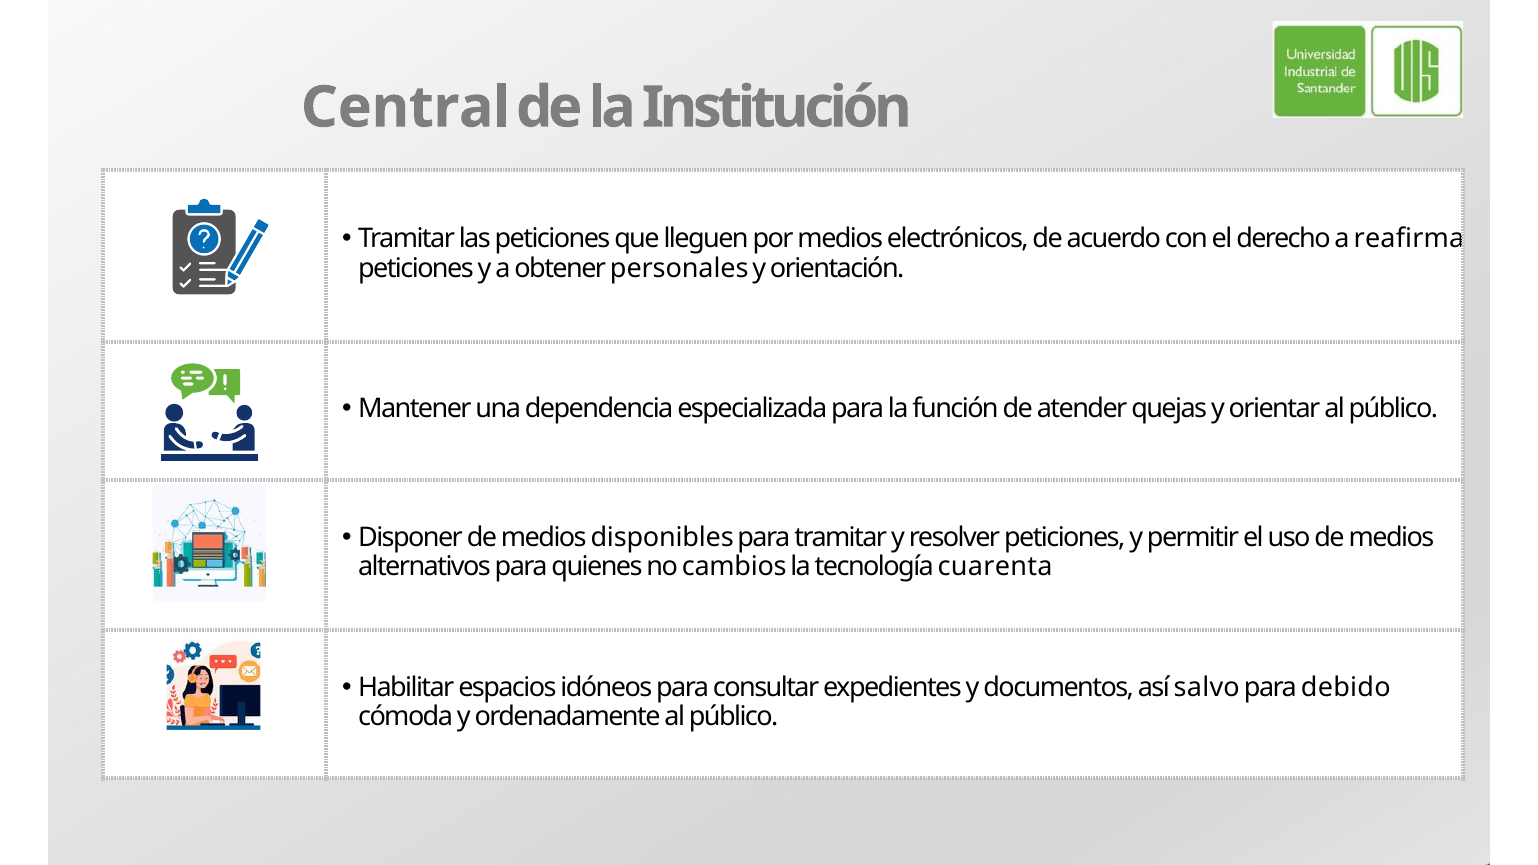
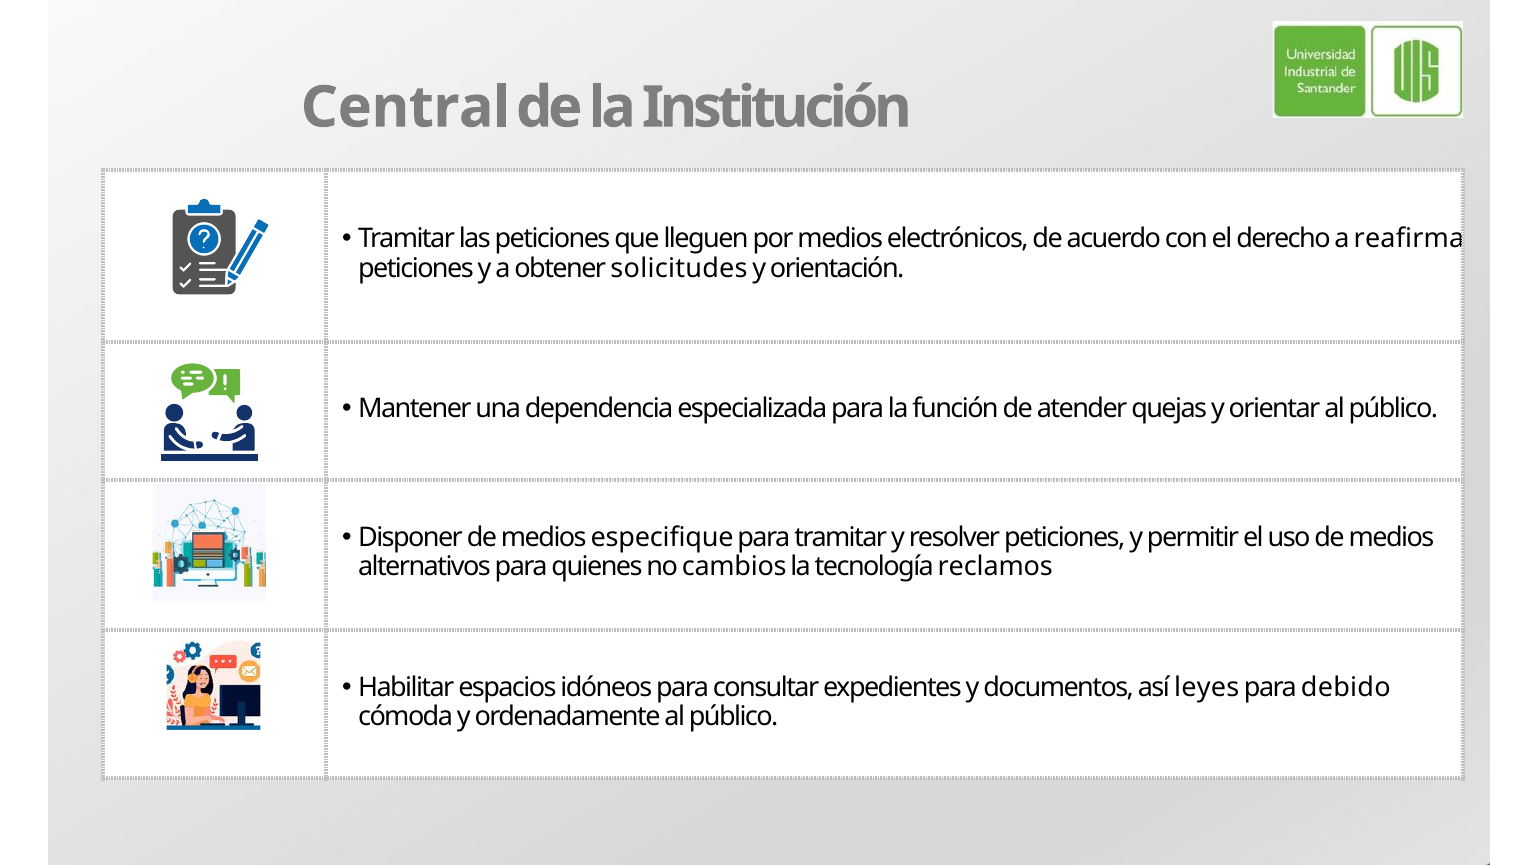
personales: personales -> solicitudes
disponibles: disponibles -> especifique
cuarenta: cuarenta -> reclamos
salvo: salvo -> leyes
